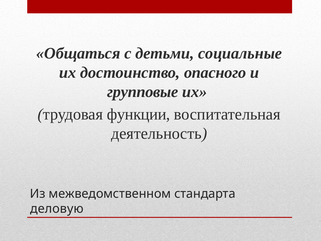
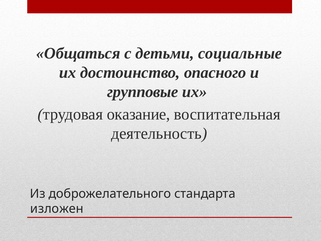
функции: функции -> оказание
межведомственном: межведомственном -> доброжелательного
деловую: деловую -> изложен
